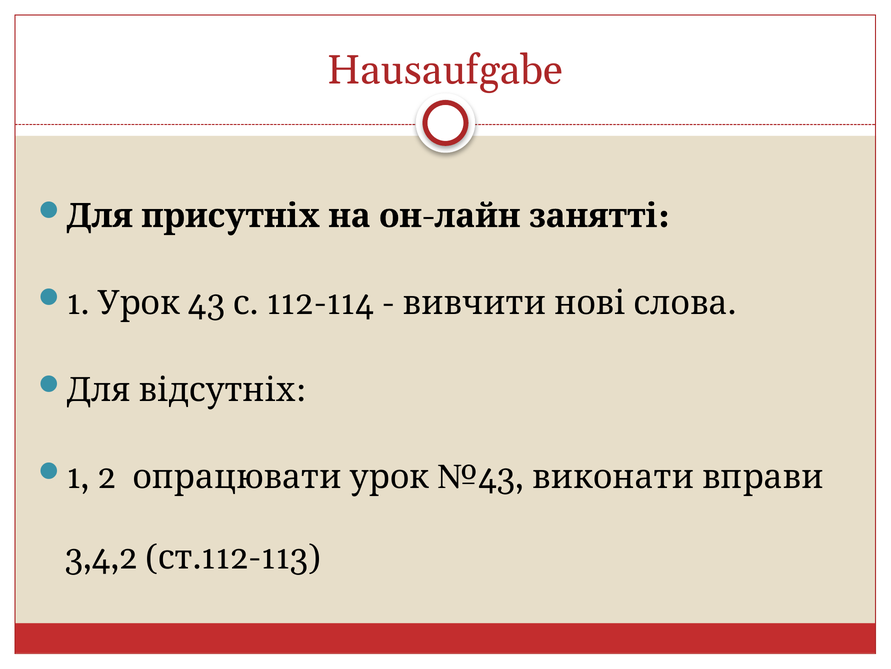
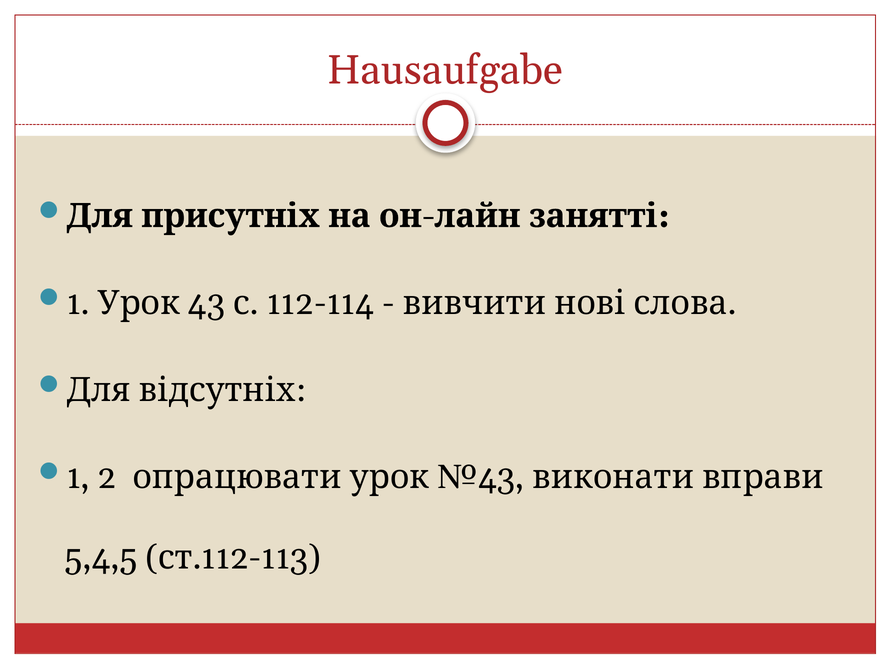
3,4,2: 3,4,2 -> 5,4,5
